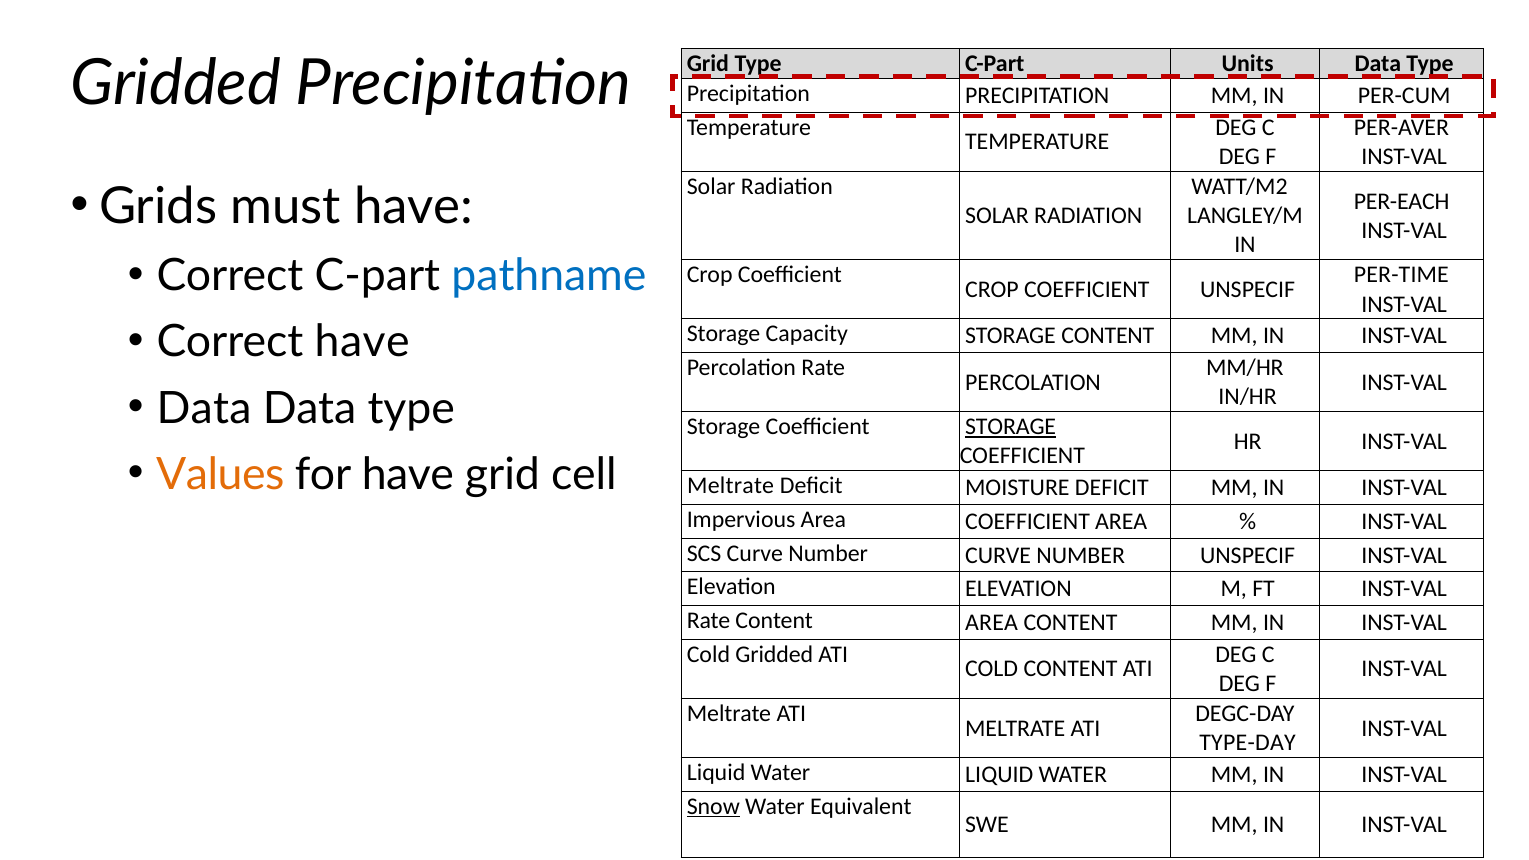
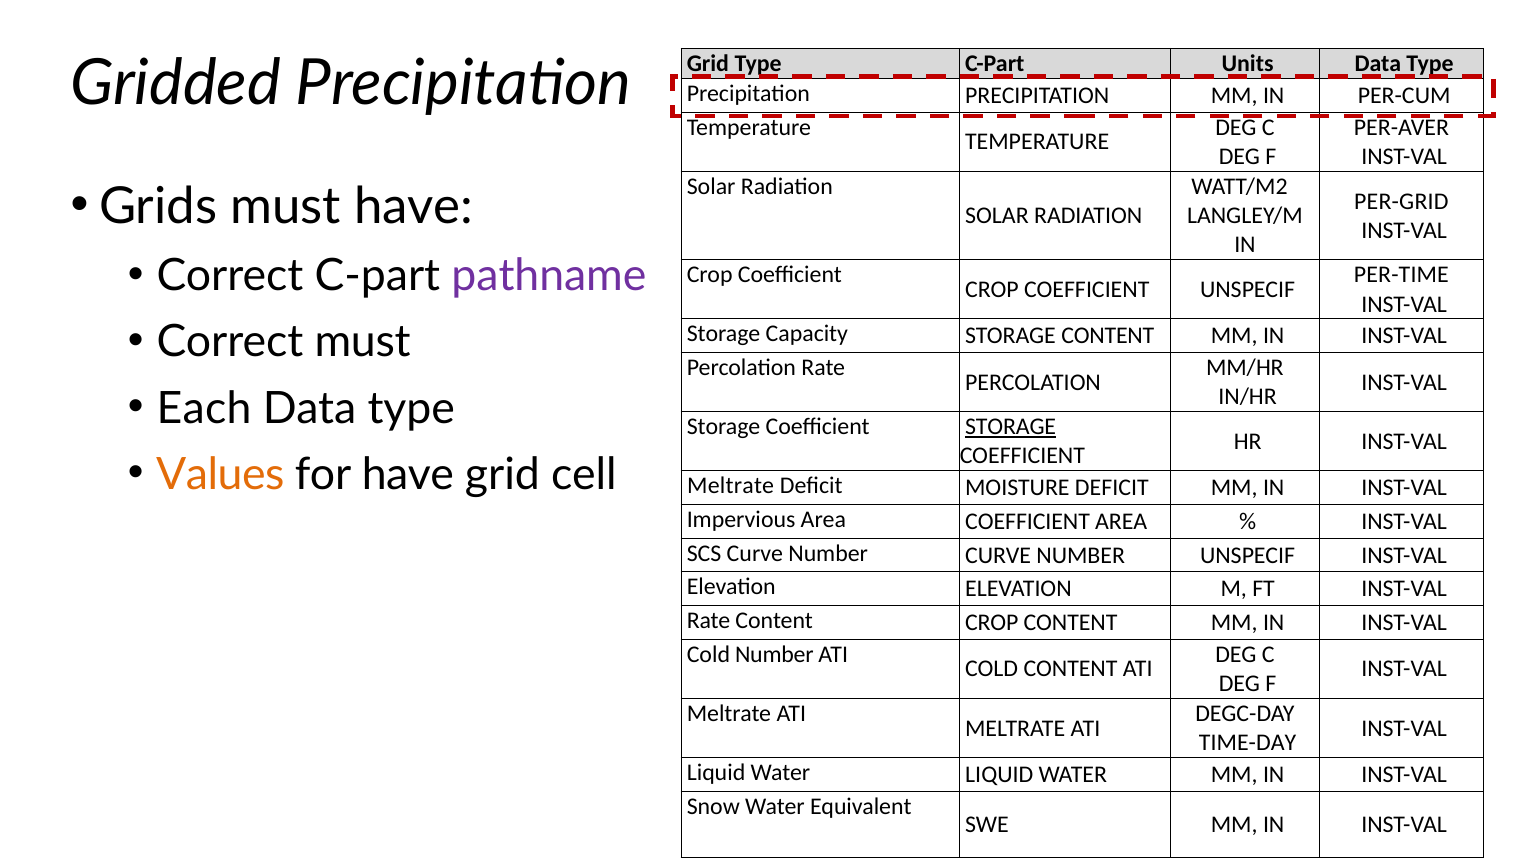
PER-EACH: PER-EACH -> PER-GRID
pathname colour: blue -> purple
Correct have: have -> must
Data at (204, 408): Data -> Each
Content AREA: AREA -> CROP
Cold Gridded: Gridded -> Number
TYPE-DAY: TYPE-DAY -> TIME-DAY
Snow underline: present -> none
